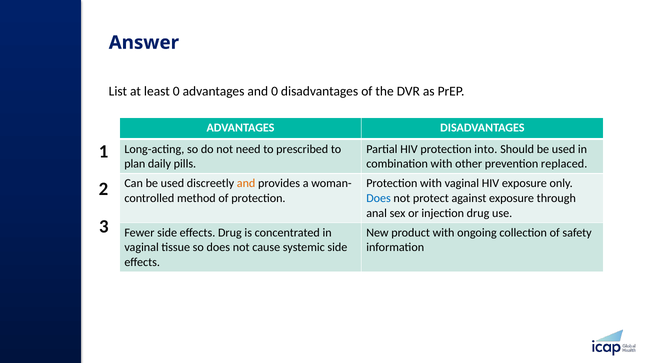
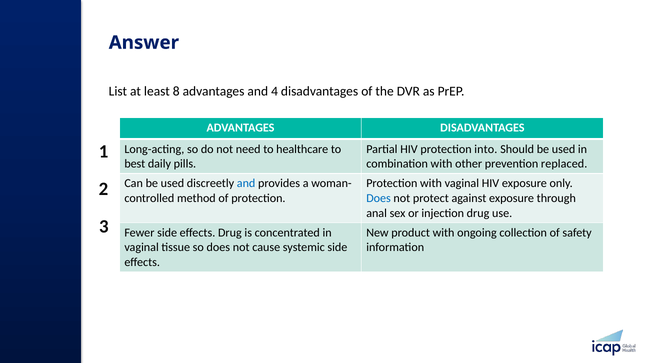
least 0: 0 -> 8
and 0: 0 -> 4
prescribed: prescribed -> healthcare
plan: plan -> best
and at (246, 183) colour: orange -> blue
